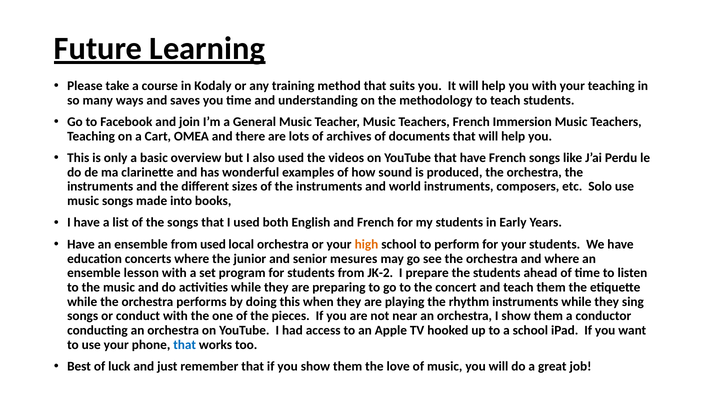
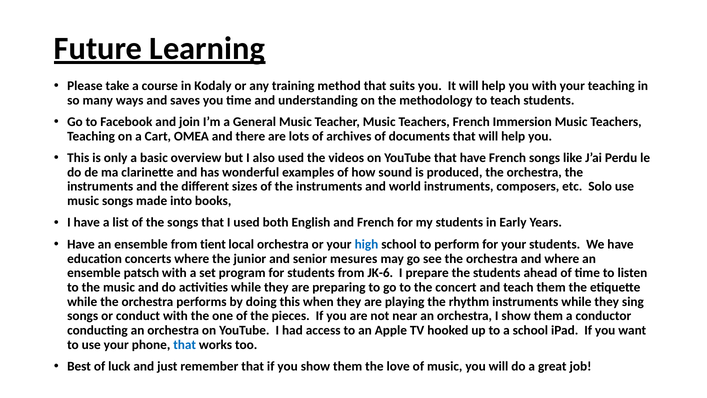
from used: used -> tient
high colour: orange -> blue
lesson: lesson -> patsch
JK-2: JK-2 -> JK-6
